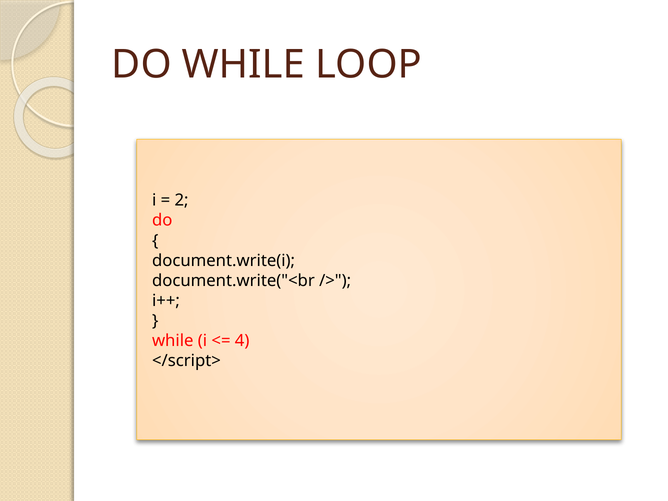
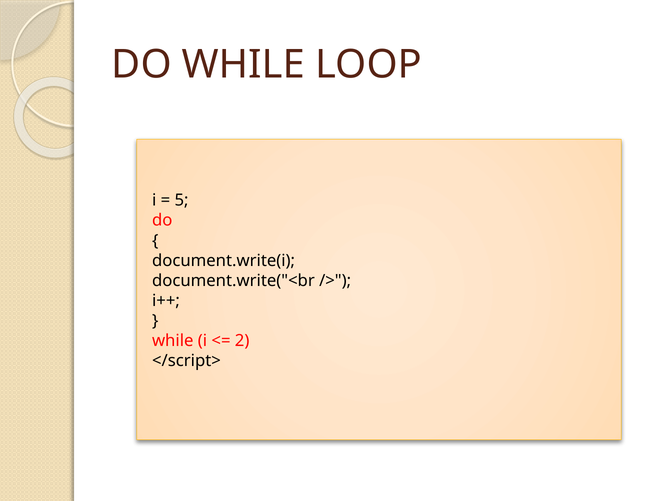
2: 2 -> 5
4: 4 -> 2
